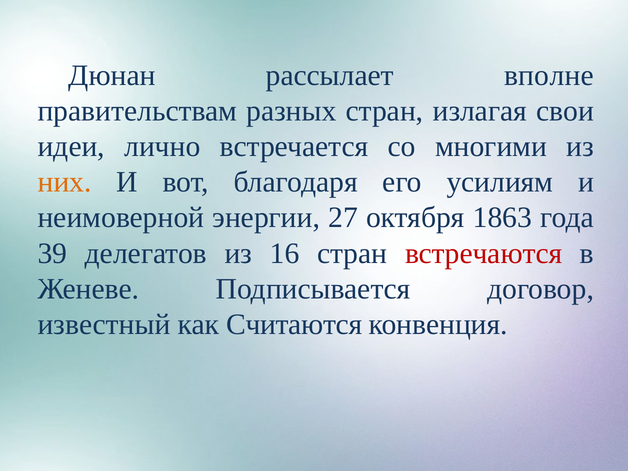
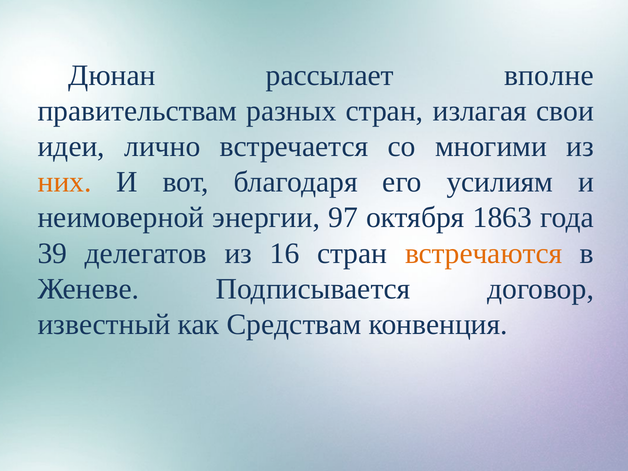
27: 27 -> 97
встречаются colour: red -> orange
Считаются: Считаются -> Средствам
